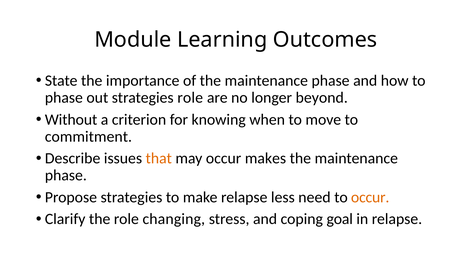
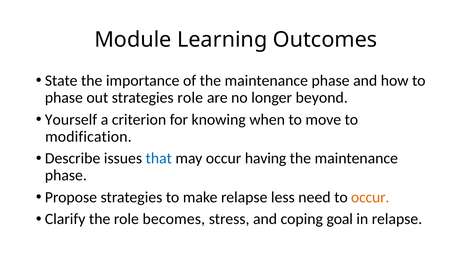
Without: Without -> Yourself
commitment: commitment -> modification
that colour: orange -> blue
makes: makes -> having
changing: changing -> becomes
